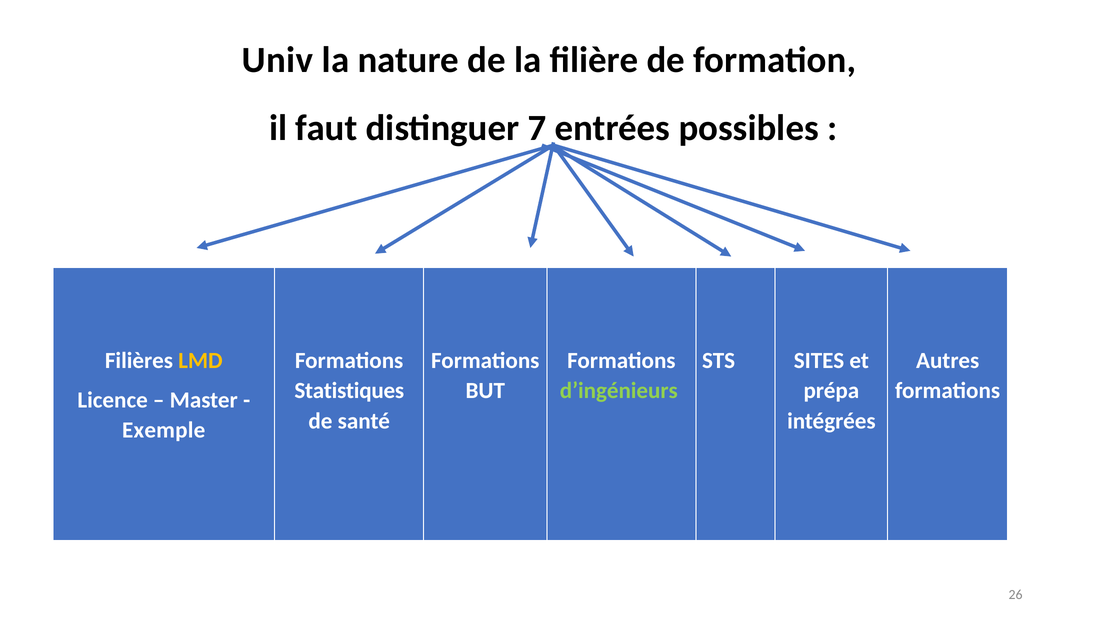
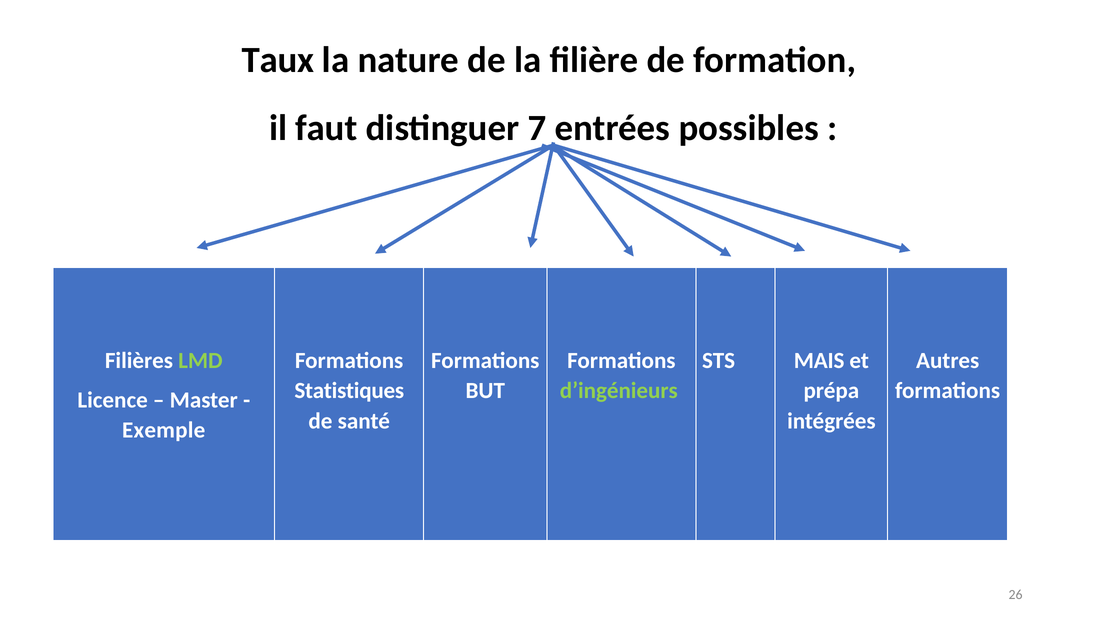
Univ: Univ -> Taux
LMD colour: yellow -> light green
SITES: SITES -> MAIS
